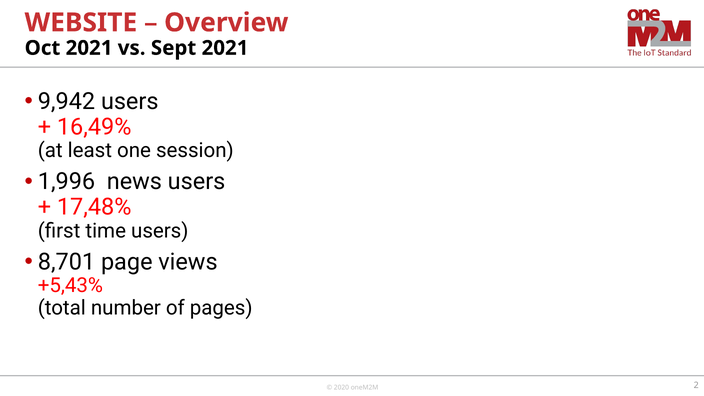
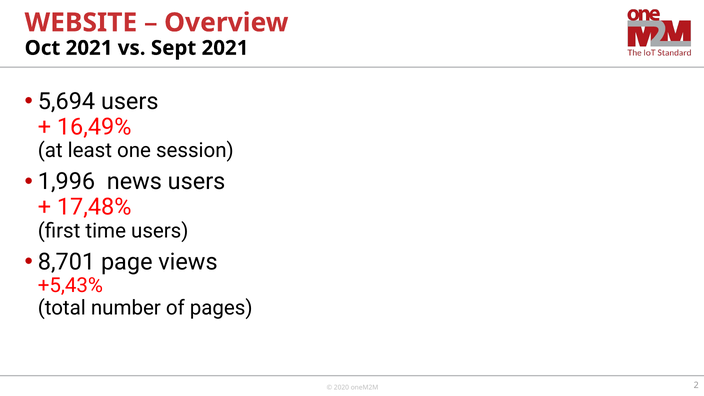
9,942: 9,942 -> 5,694
